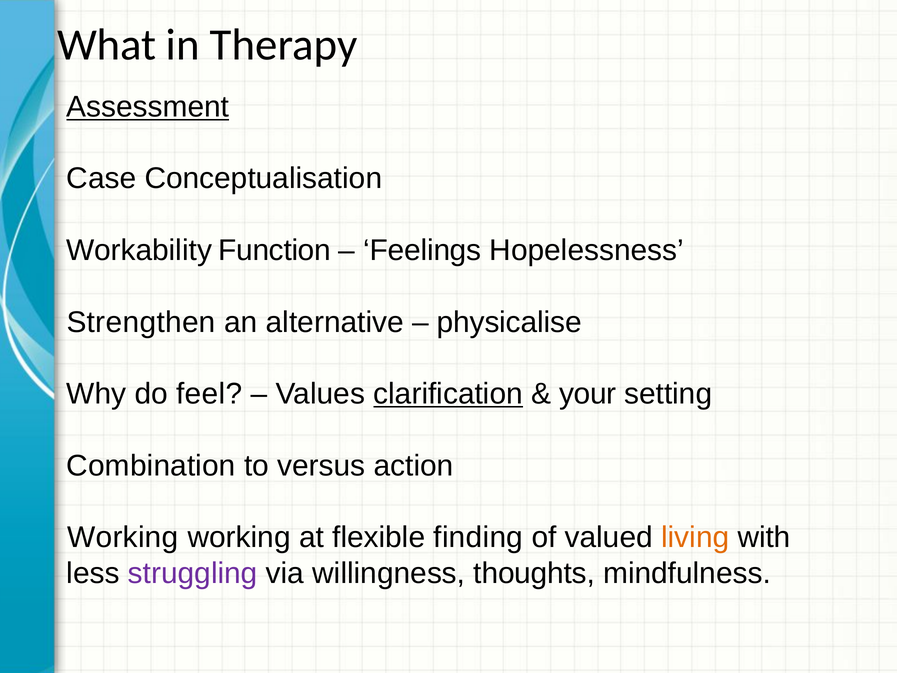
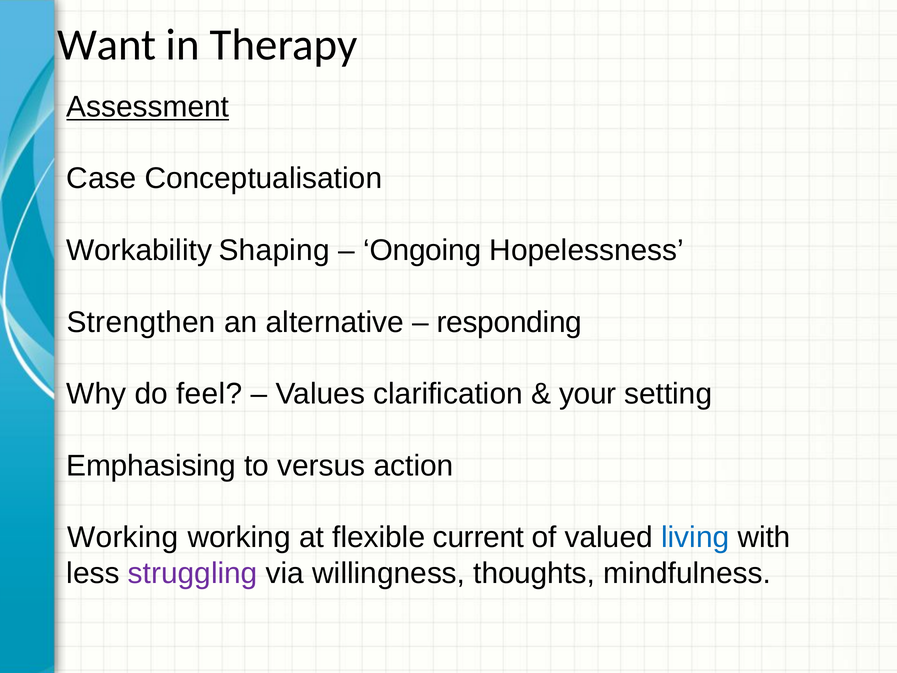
What: What -> Want
Function: Function -> Shaping
Feelings: Feelings -> Ongoing
physicalise: physicalise -> responding
clarification underline: present -> none
Combination: Combination -> Emphasising
finding: finding -> current
living colour: orange -> blue
